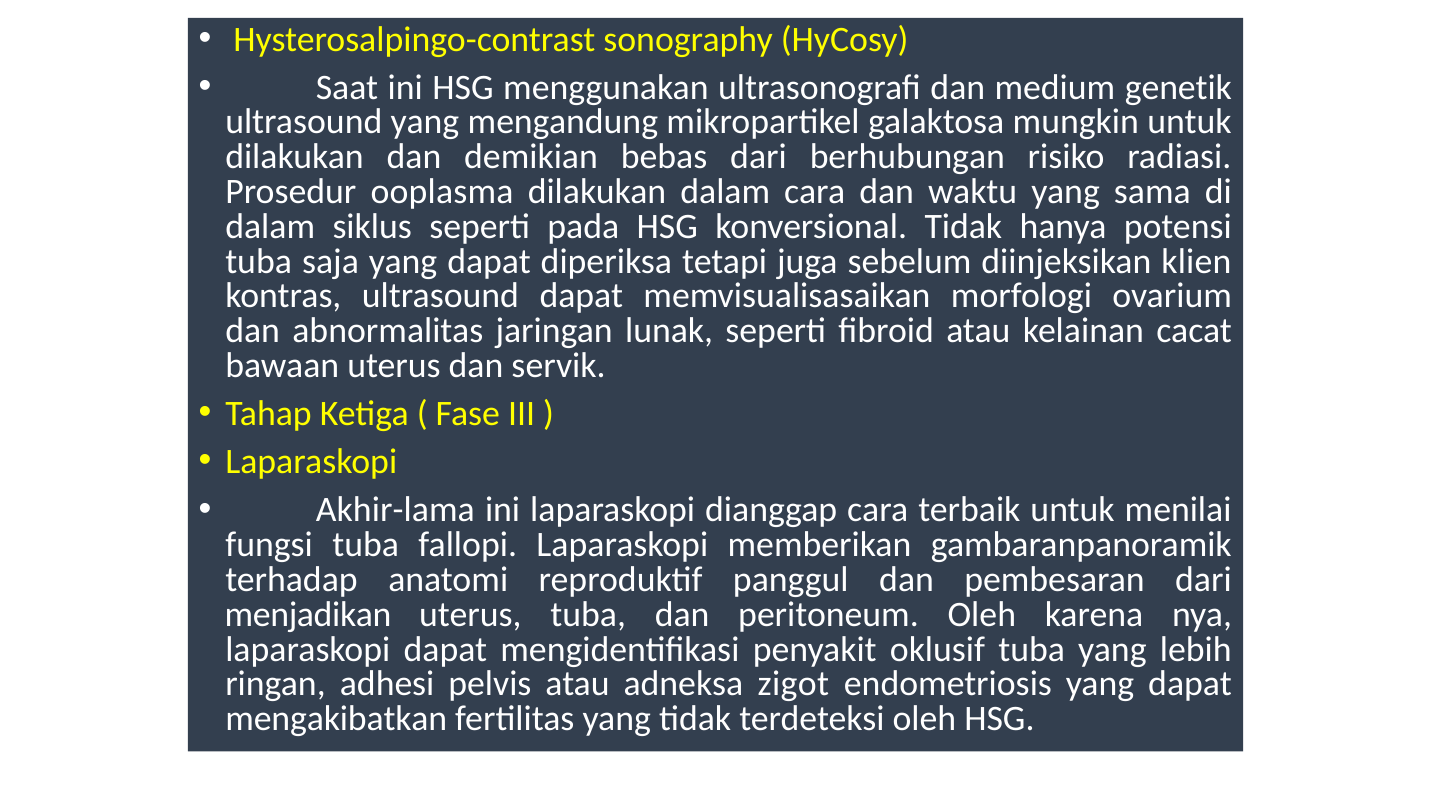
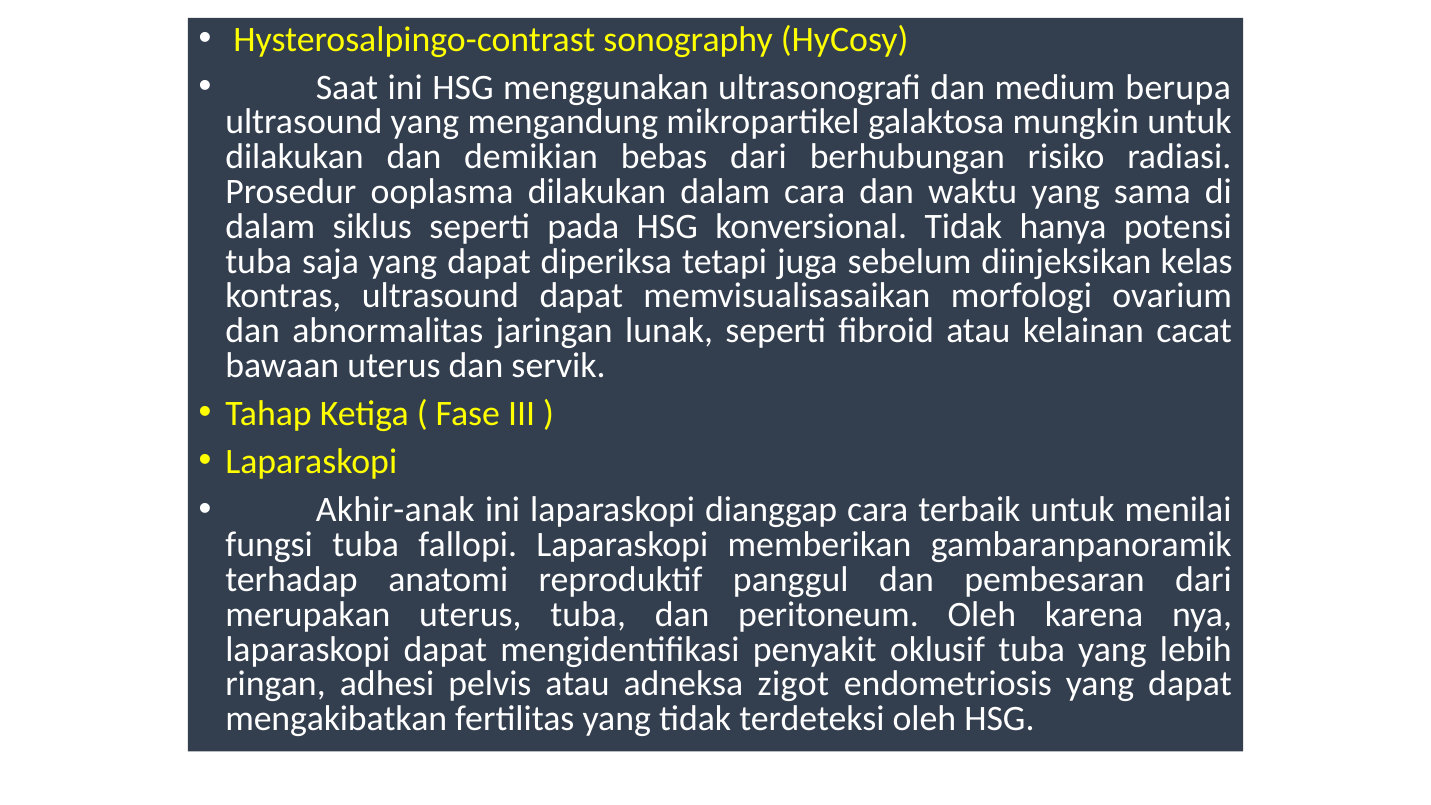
genetik: genetik -> berupa
klien: klien -> kelas
Akhir-lama: Akhir-lama -> Akhir-anak
menjadikan: menjadikan -> merupakan
